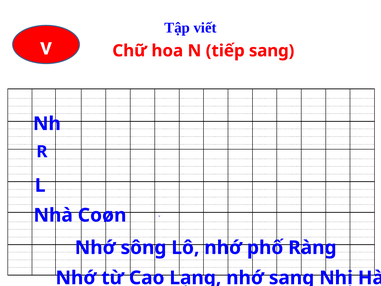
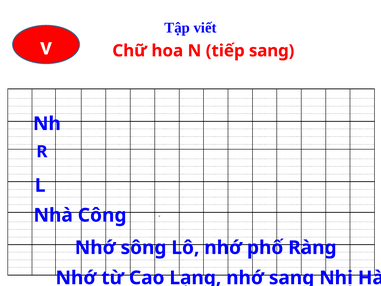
Coøn: Coøn -> Công
